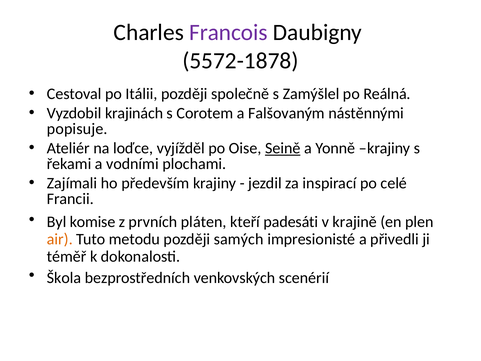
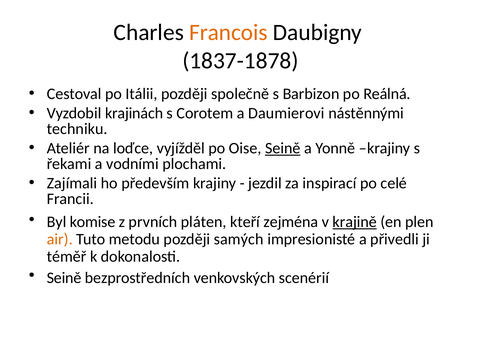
Francois colour: purple -> orange
5572-1878: 5572-1878 -> 1837-1878
Zamýšlel: Zamýšlel -> Barbizon
Falšovaným: Falšovaným -> Daumierovi
popisuje: popisuje -> techniku
padesáti: padesáti -> zejména
krajině underline: none -> present
Škola at (64, 278): Škola -> Seině
